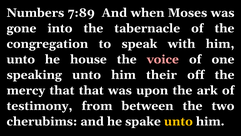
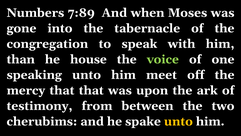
unto at (21, 59): unto -> than
voice colour: pink -> light green
their: their -> meet
